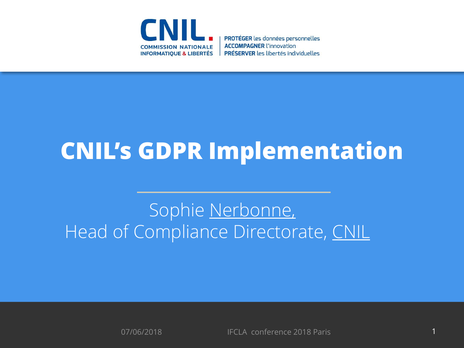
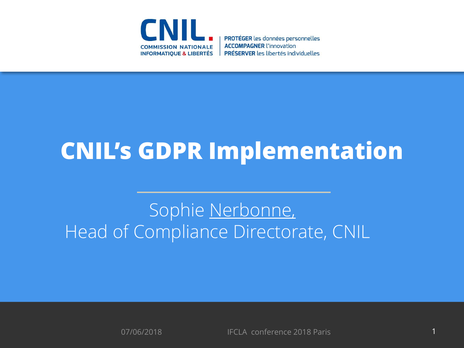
CNIL underline: present -> none
